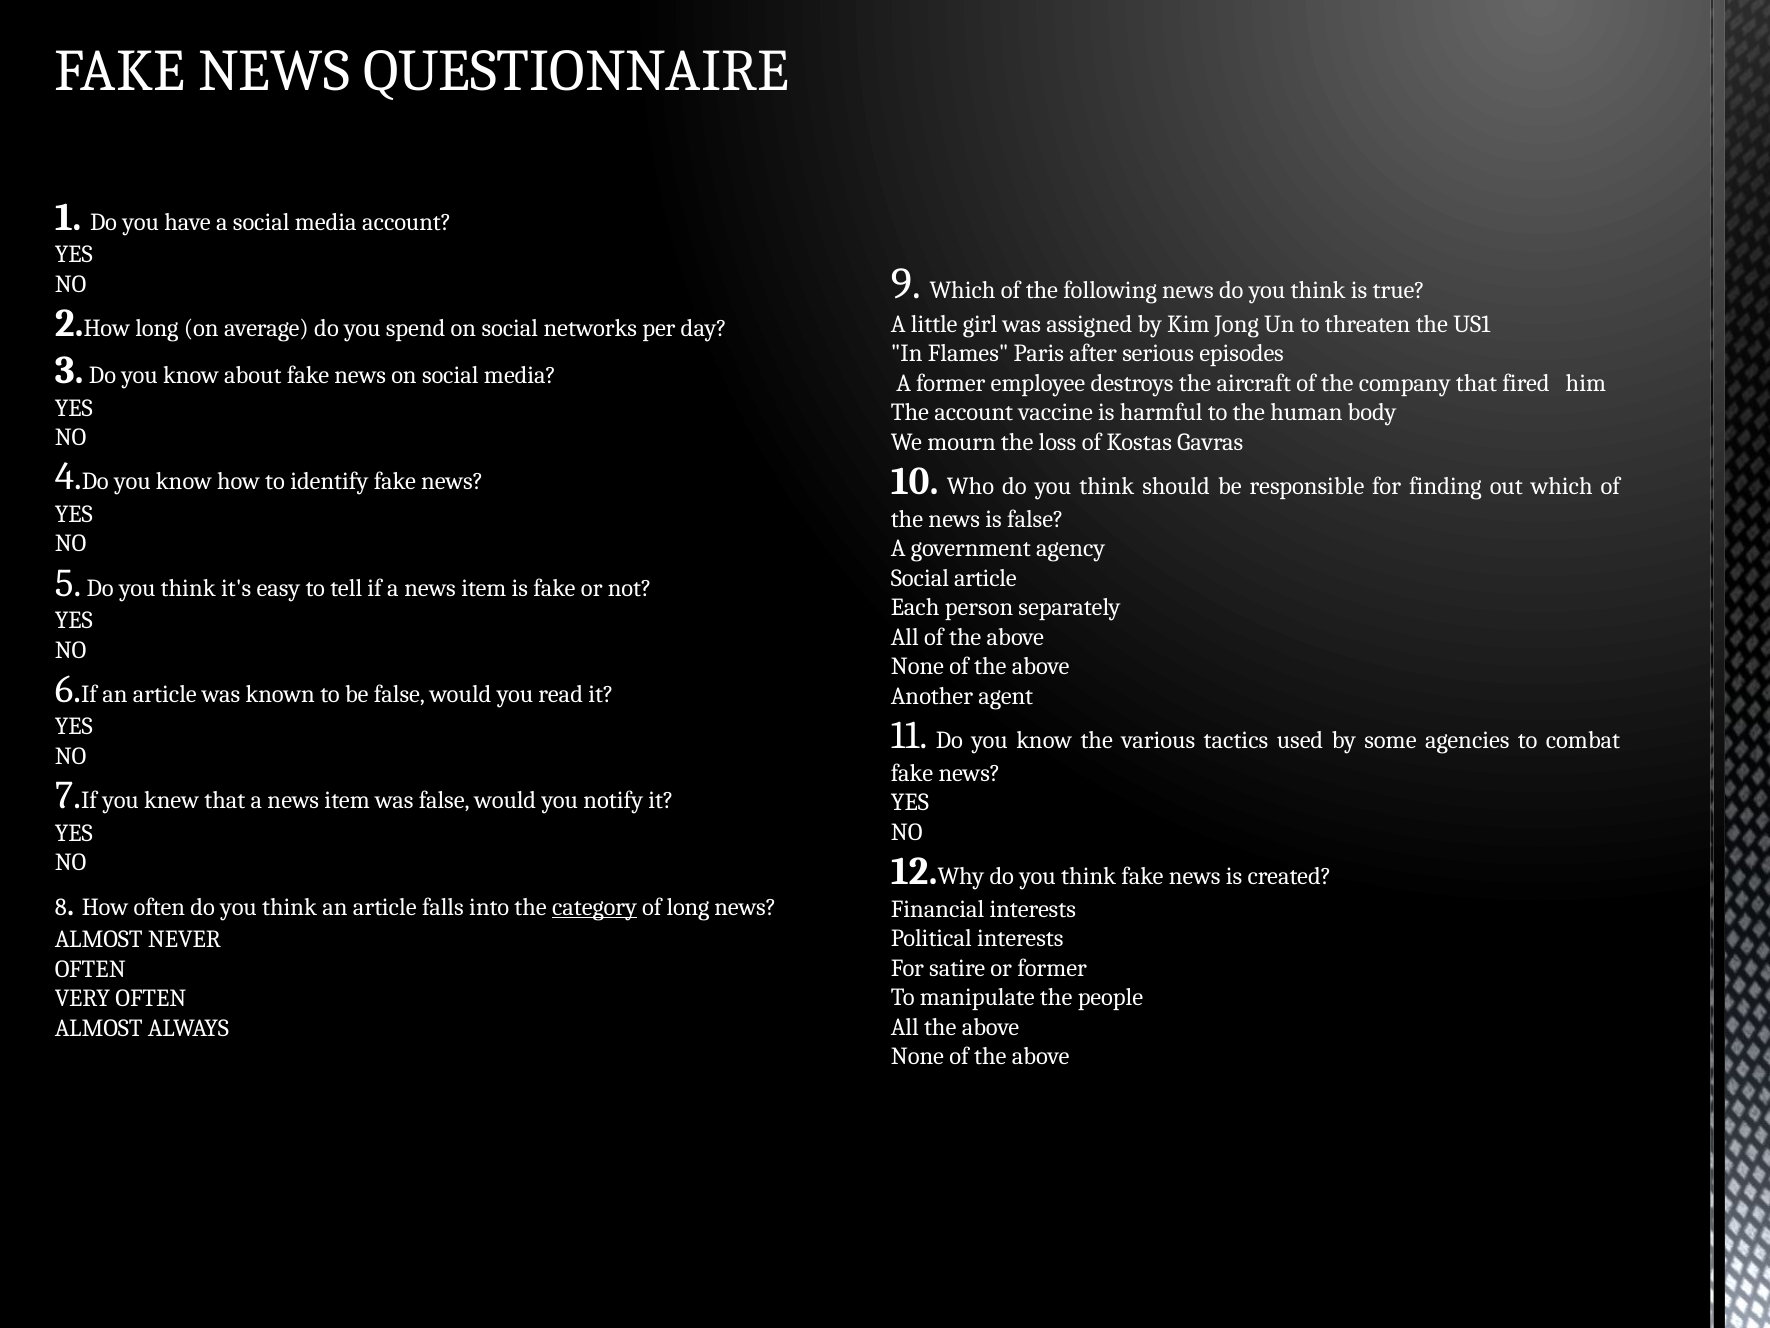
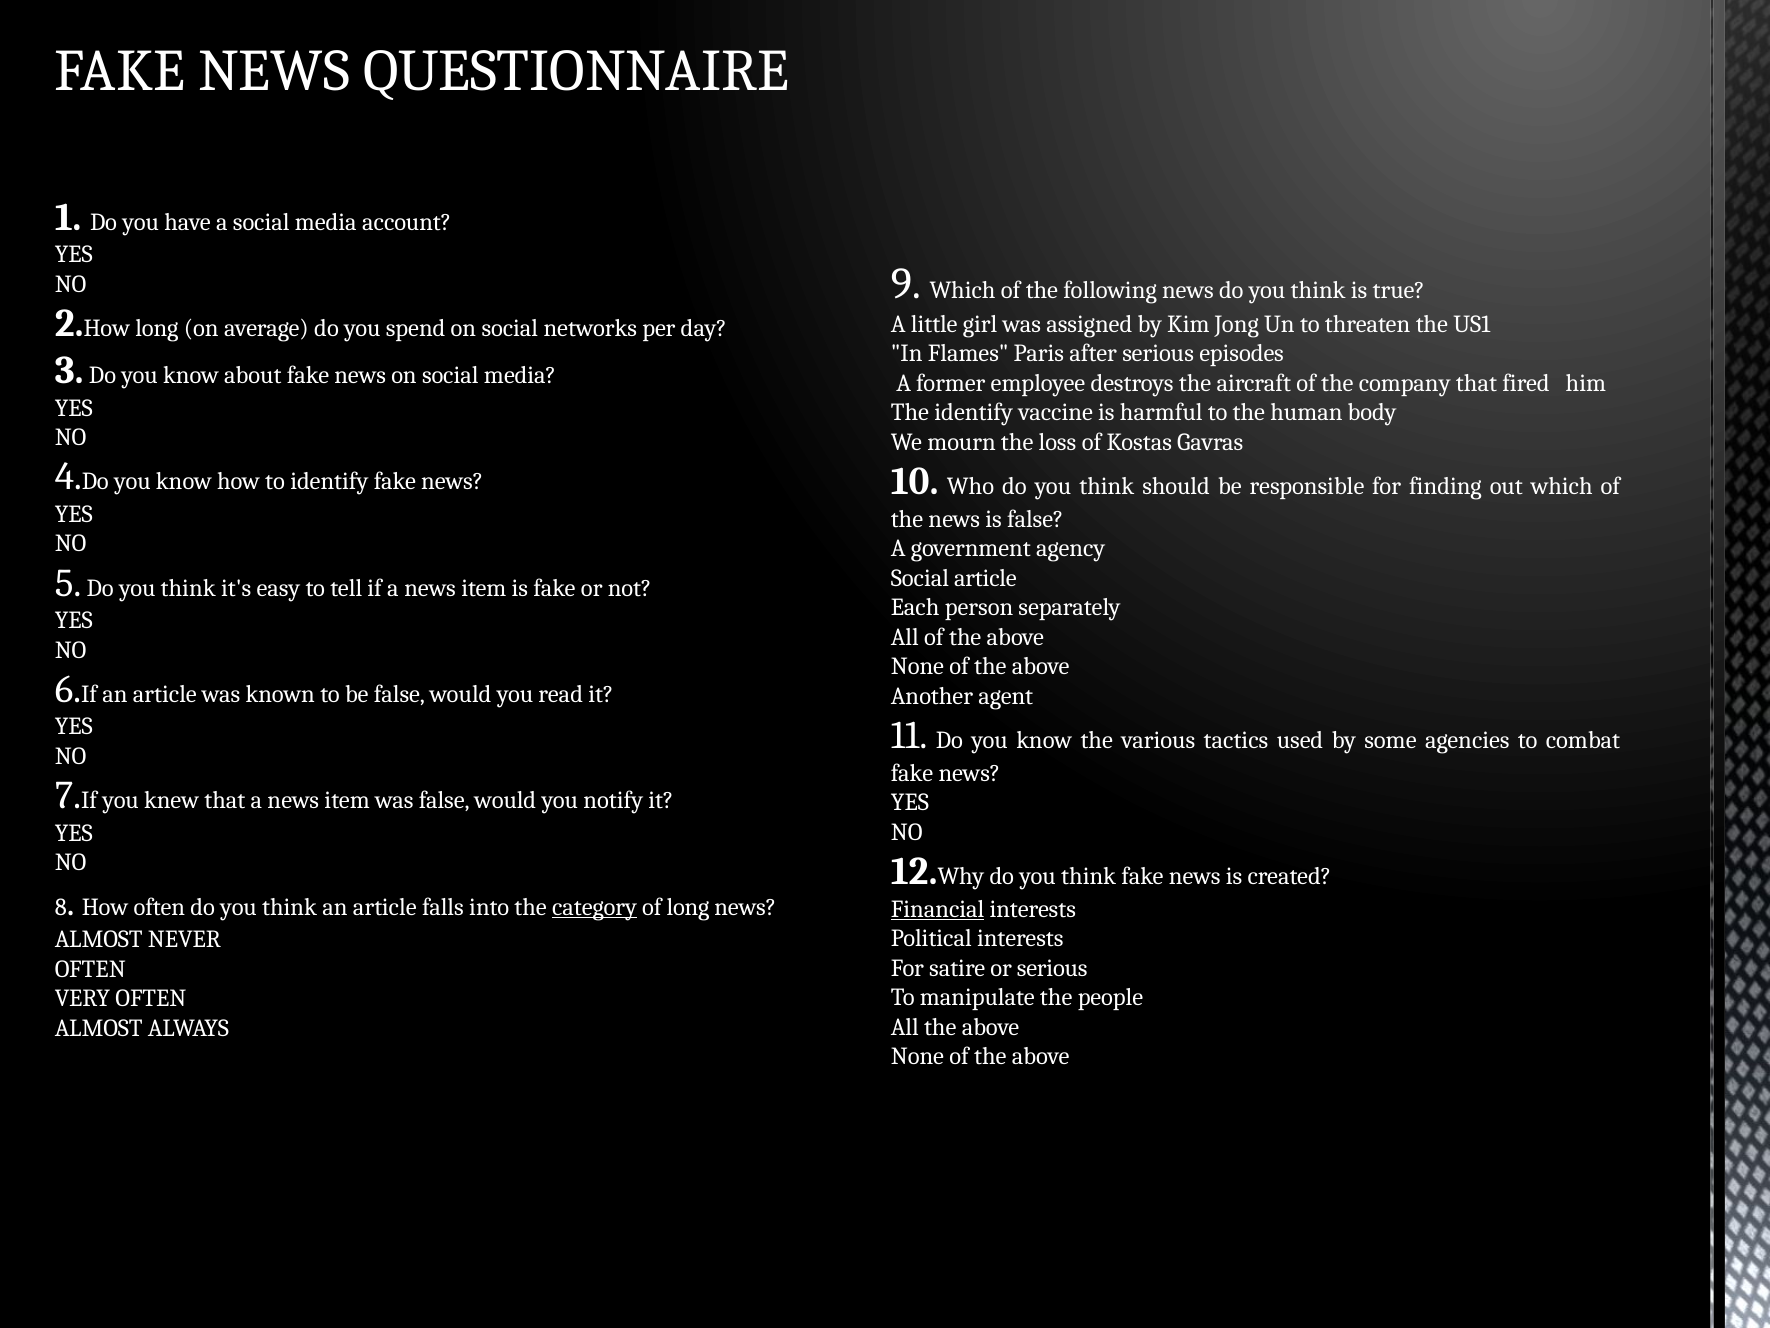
The account: account -> identify
Financial underline: none -> present
or former: former -> serious
